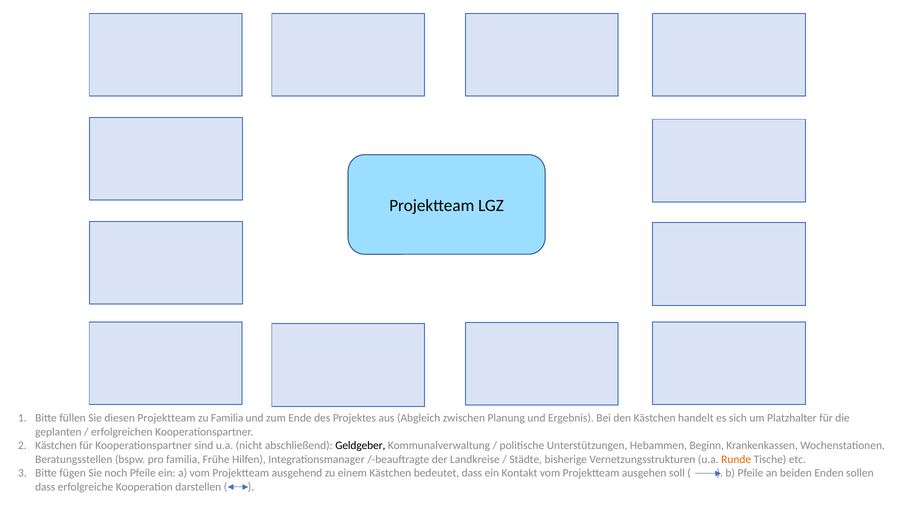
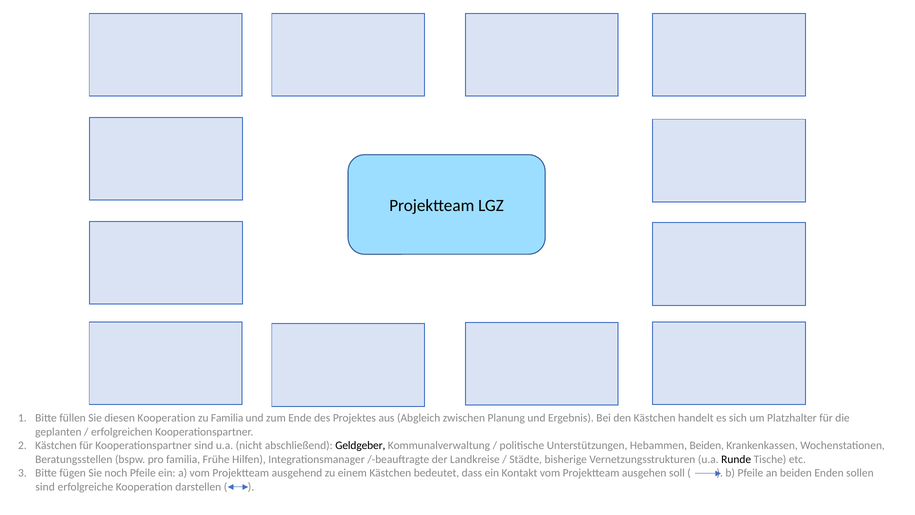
diesen Projektteam: Projektteam -> Kooperation
Hebammen Beginn: Beginn -> Beiden
Runde colour: orange -> black
dass at (45, 487): dass -> sind
